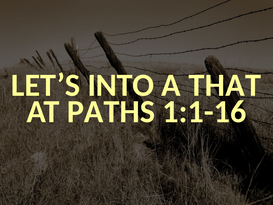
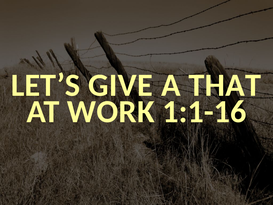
INTO: INTO -> GIVE
PATHS: PATHS -> WORK
